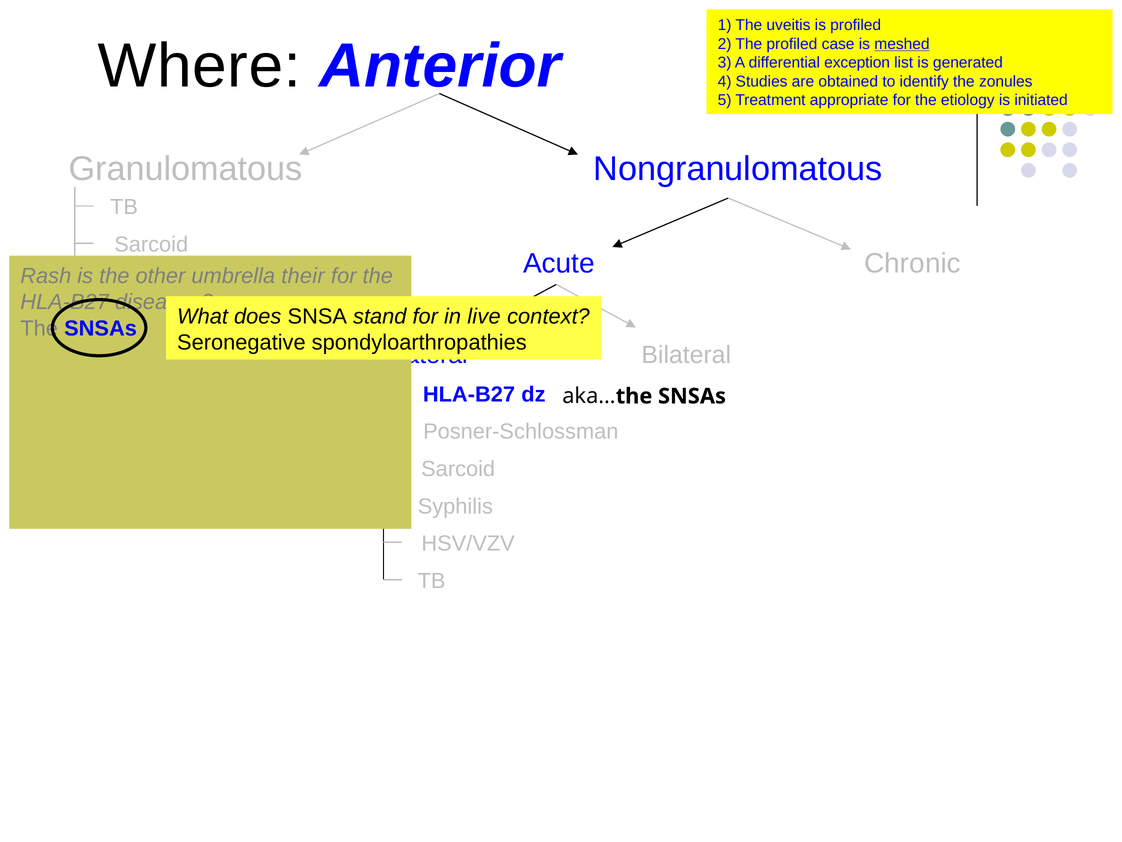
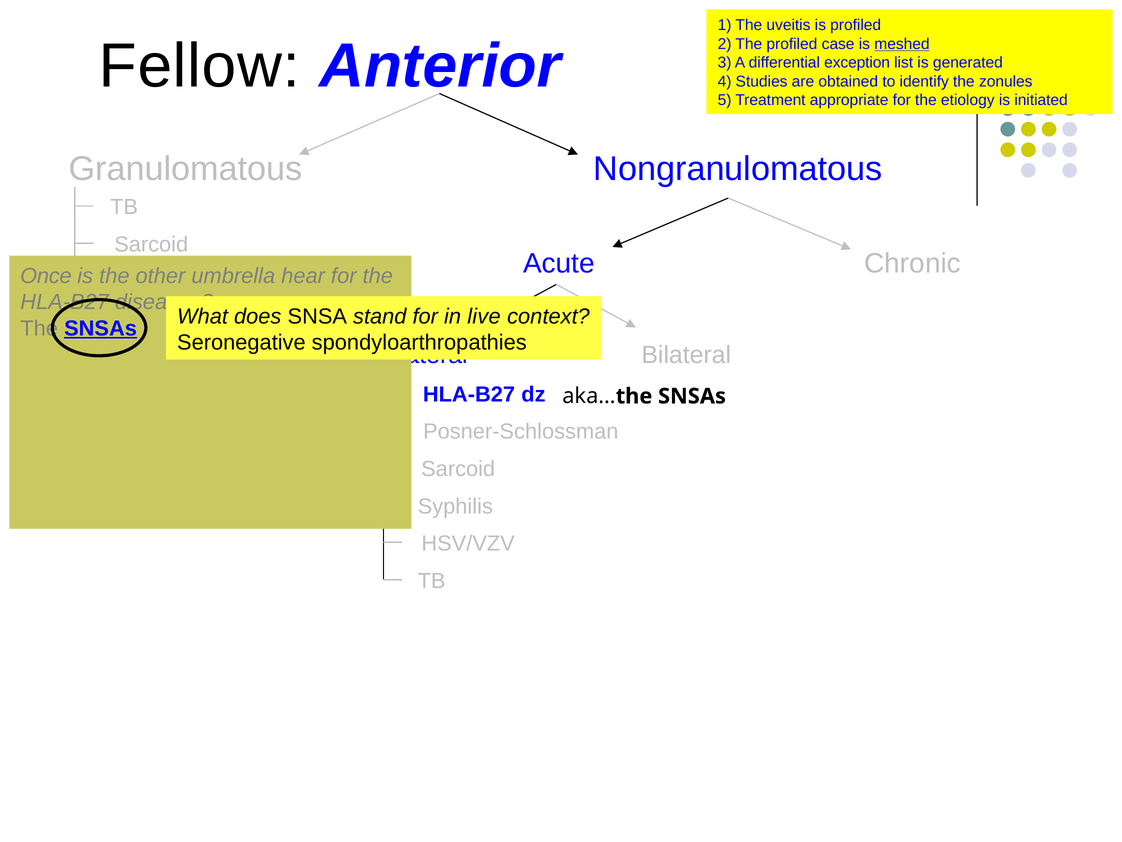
Where: Where -> Fellow
Rash: Rash -> Once
their: their -> hear
SNSAs at (101, 328) underline: none -> present
